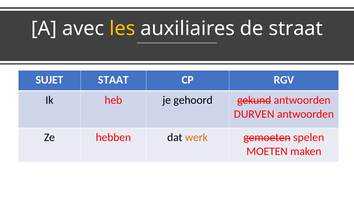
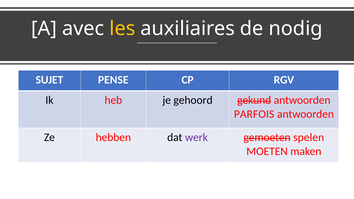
straat: straat -> nodig
STAAT: STAAT -> PENSE
DURVEN: DURVEN -> PARFOIS
werk colour: orange -> purple
